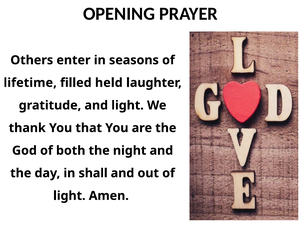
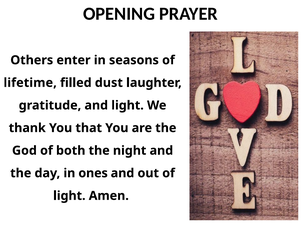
held: held -> dust
shall: shall -> ones
